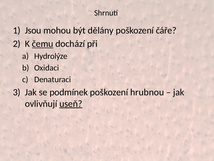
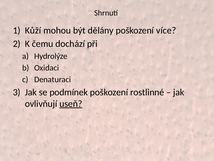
Jsou: Jsou -> Kůží
čáře: čáře -> více
čemu underline: present -> none
hrubnou: hrubnou -> rostlinné
